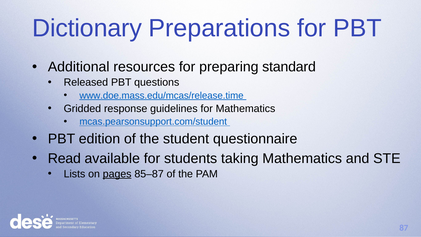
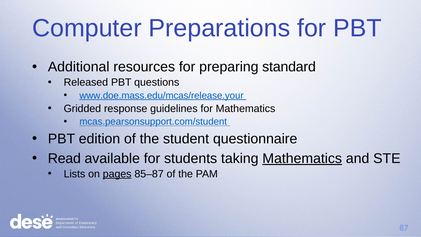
Dictionary: Dictionary -> Computer
www.doe.mass.edu/mcas/release.time: www.doe.mass.edu/mcas/release.time -> www.doe.mass.edu/mcas/release.your
Mathematics at (302, 158) underline: none -> present
